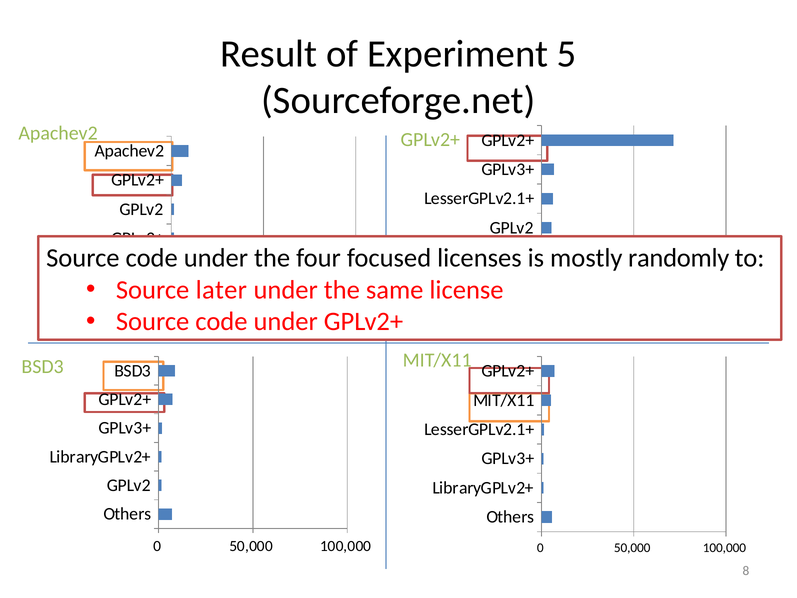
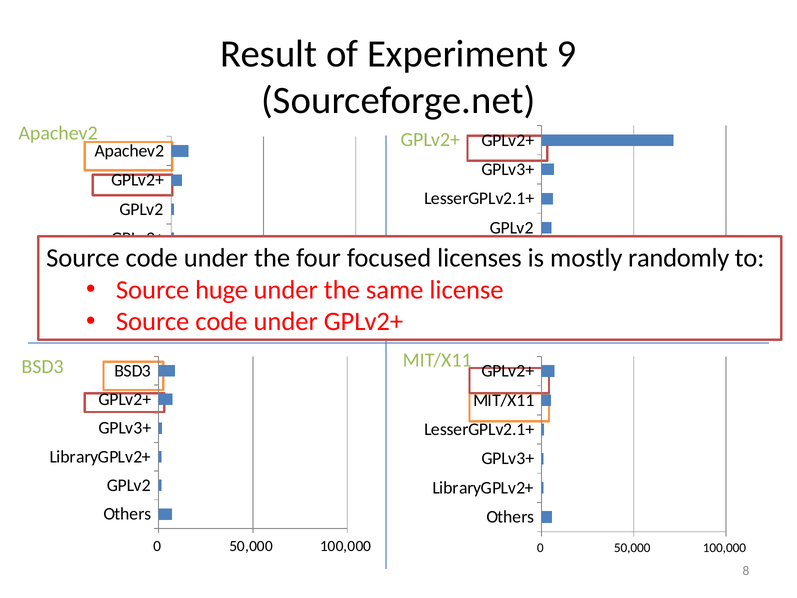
5: 5 -> 9
later: later -> huge
